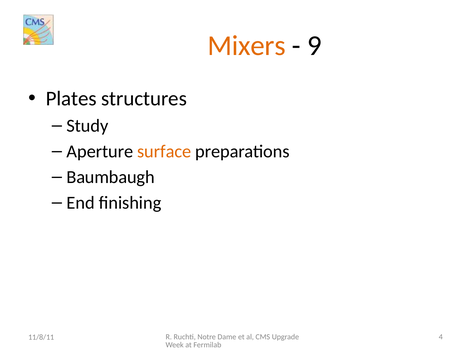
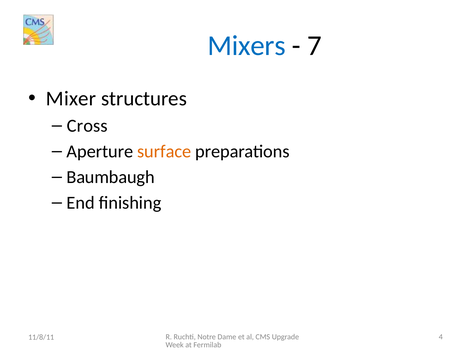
Mixers colour: orange -> blue
9: 9 -> 7
Plates: Plates -> Mixer
Study: Study -> Cross
